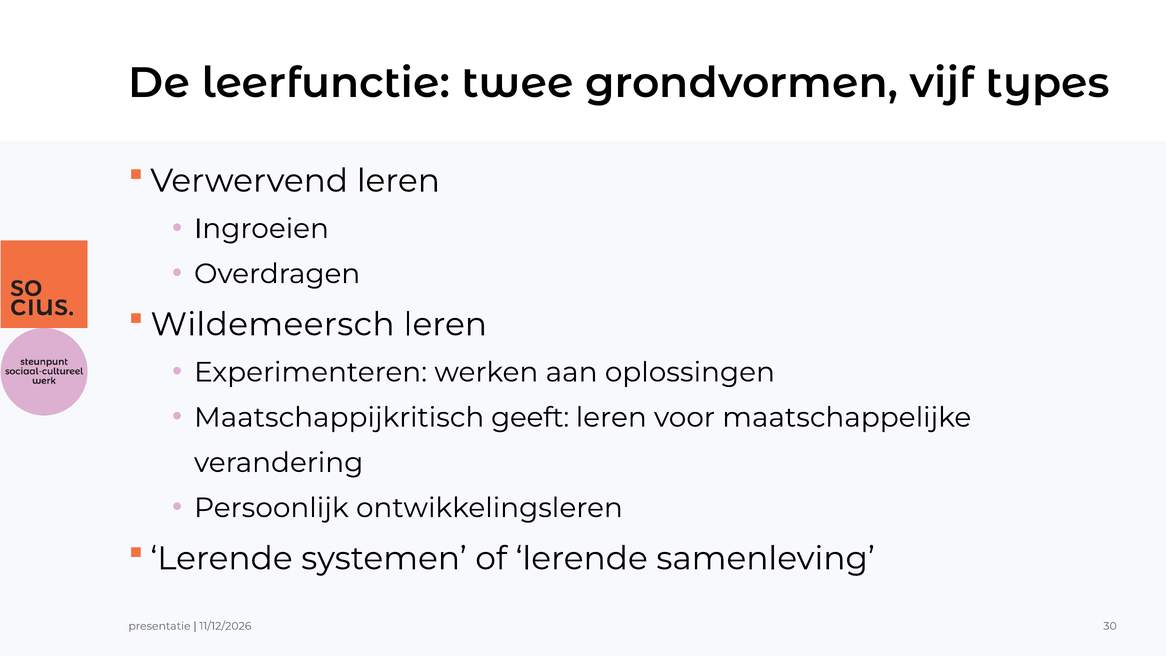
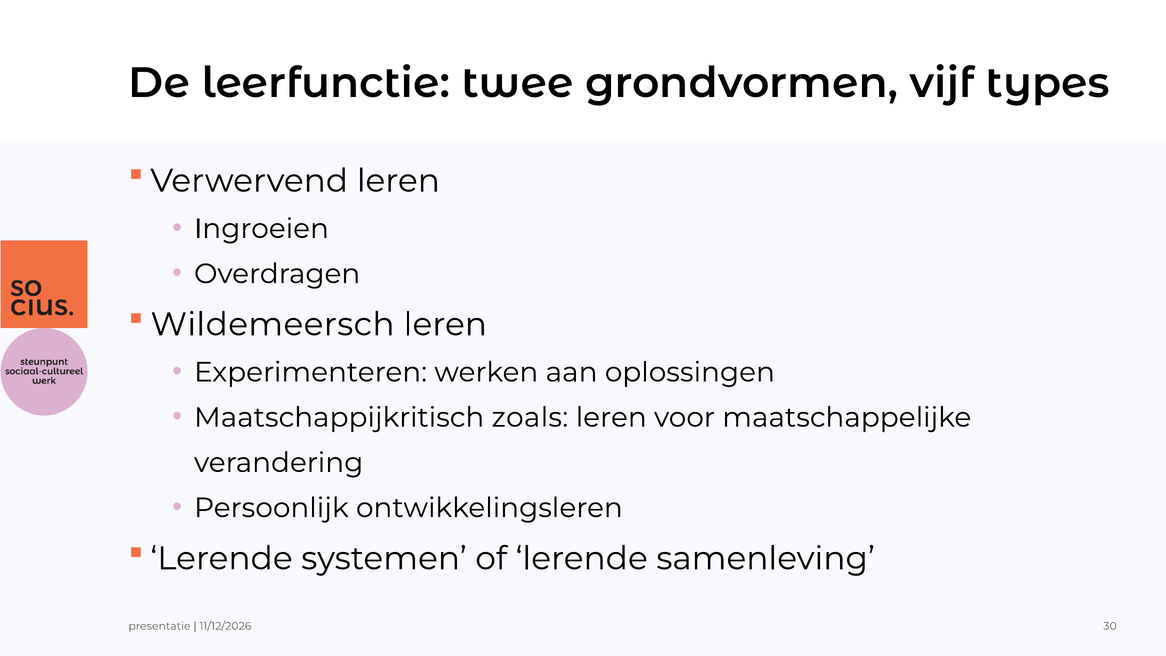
geeft: geeft -> zoals
